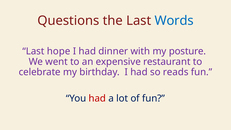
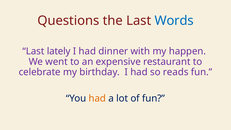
hope: hope -> lately
posture: posture -> happen
had at (97, 98) colour: red -> orange
